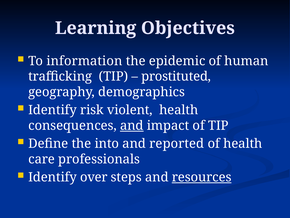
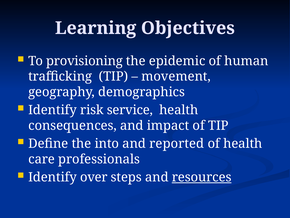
information: information -> provisioning
prostituted: prostituted -> movement
violent: violent -> service
and at (132, 125) underline: present -> none
